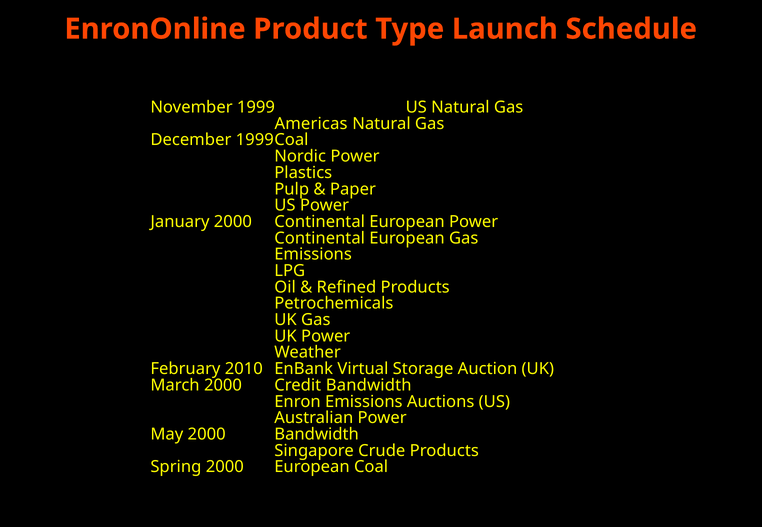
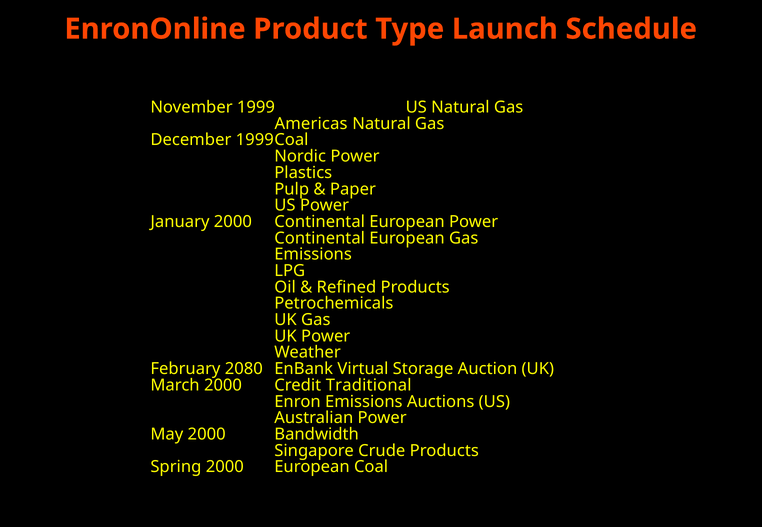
2010: 2010 -> 2080
Credit Bandwidth: Bandwidth -> Traditional
